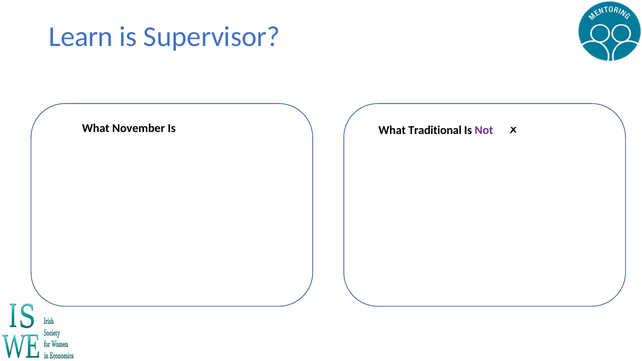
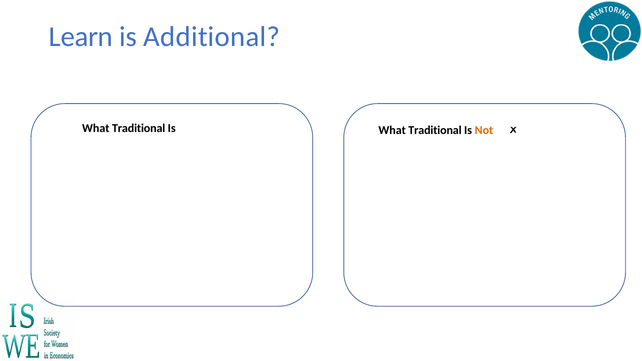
Supervisor: Supervisor -> Additional
November at (139, 128): November -> Traditional
Not colour: purple -> orange
